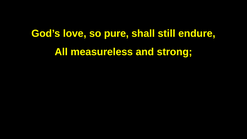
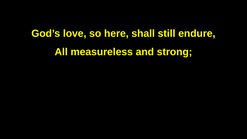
pure: pure -> here
